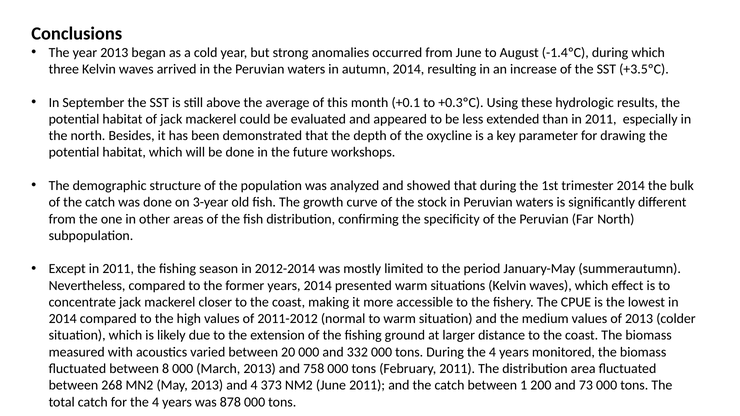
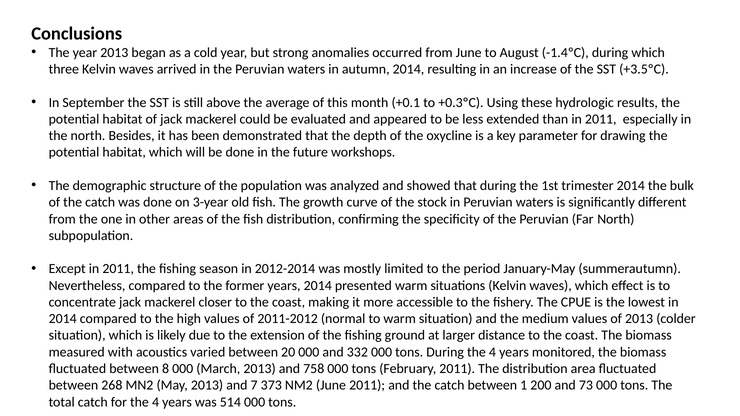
and 4: 4 -> 7
878: 878 -> 514
